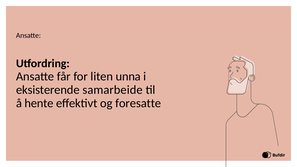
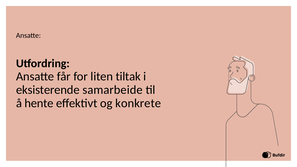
unna: unna -> tiltak
foresatte: foresatte -> konkrete
